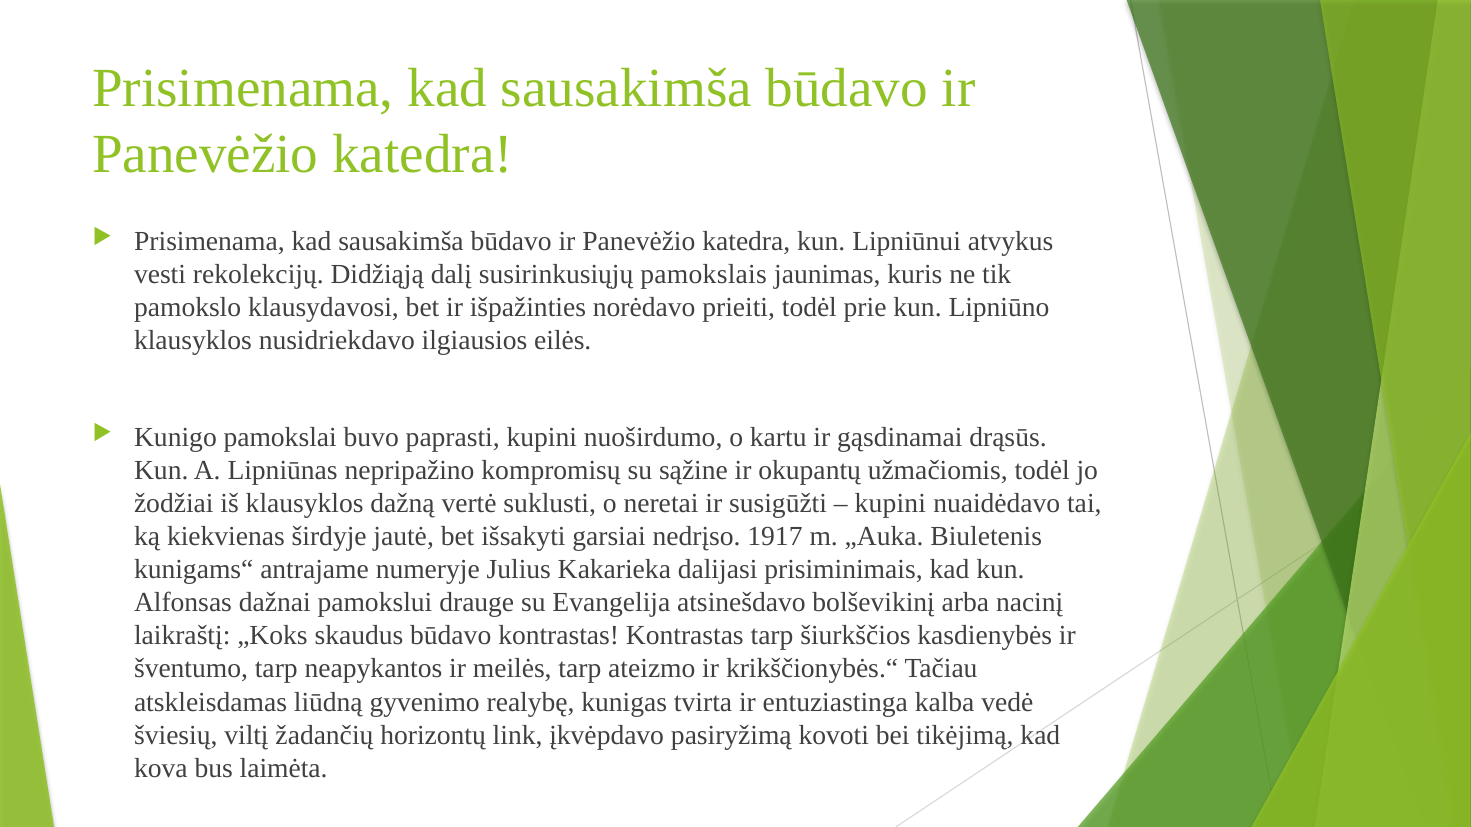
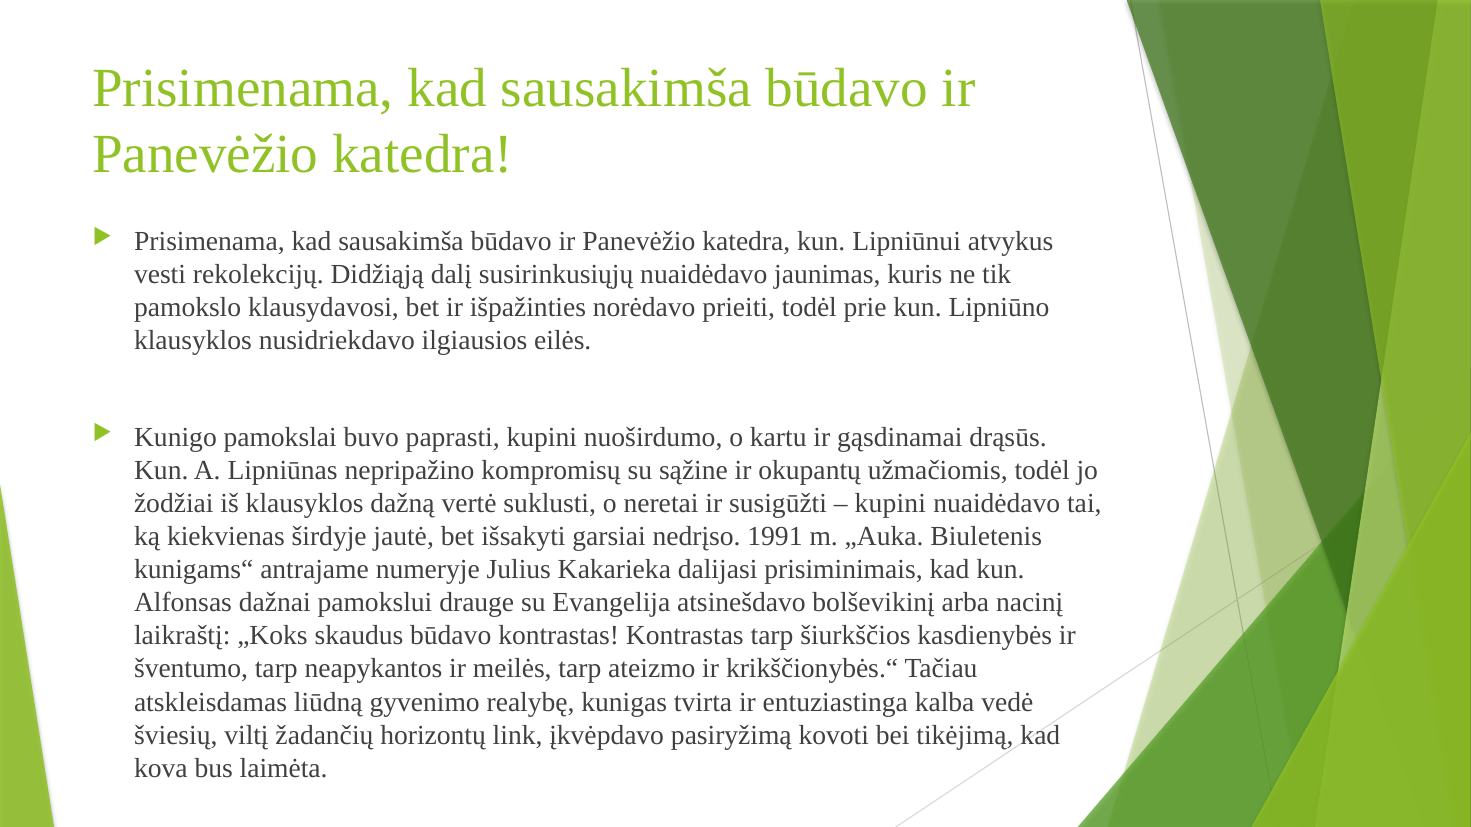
susirinkusiųjų pamokslais: pamokslais -> nuaidėdavo
1917: 1917 -> 1991
